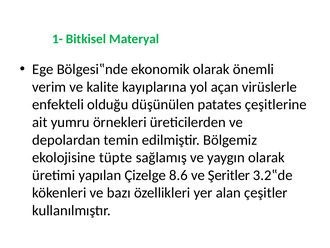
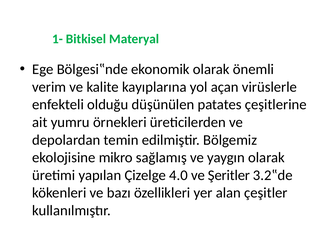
tüpte: tüpte -> mikro
8.6: 8.6 -> 4.0
